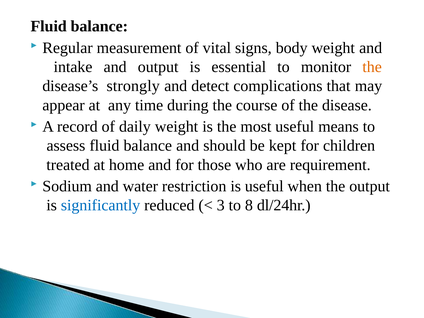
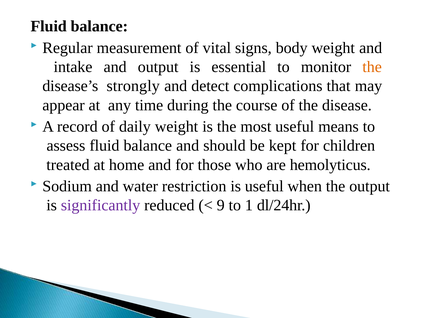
requirement: requirement -> hemolyticus
significantly colour: blue -> purple
3: 3 -> 9
8: 8 -> 1
